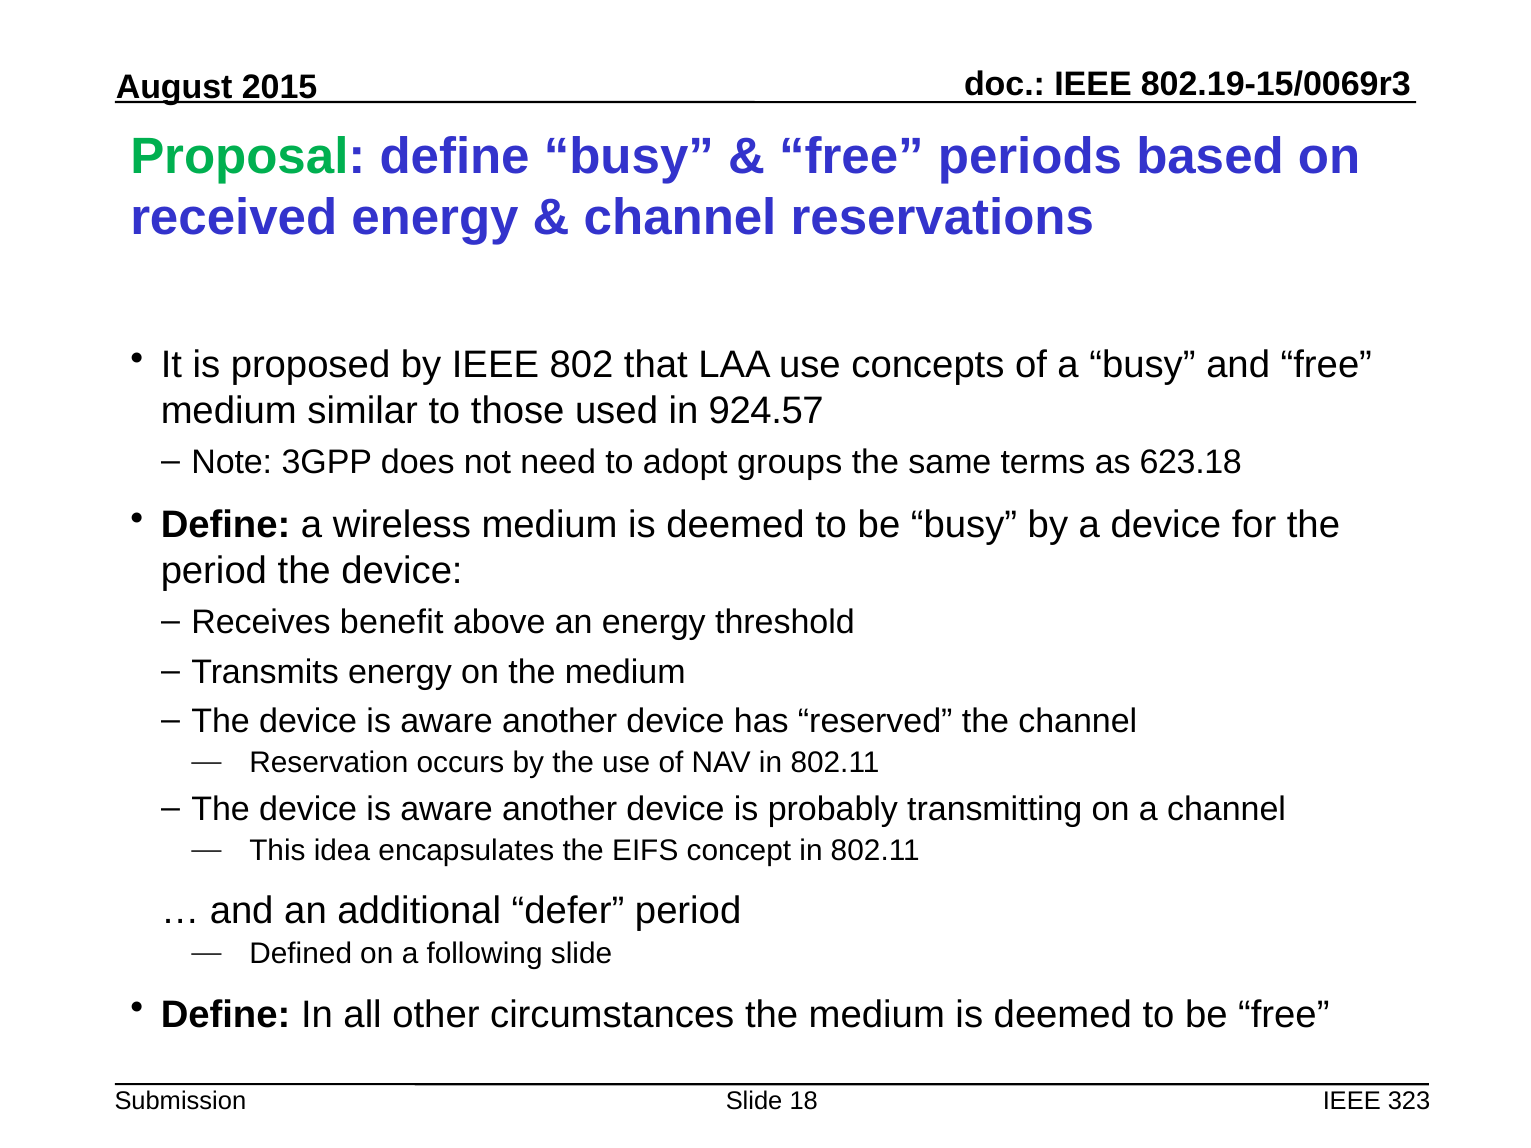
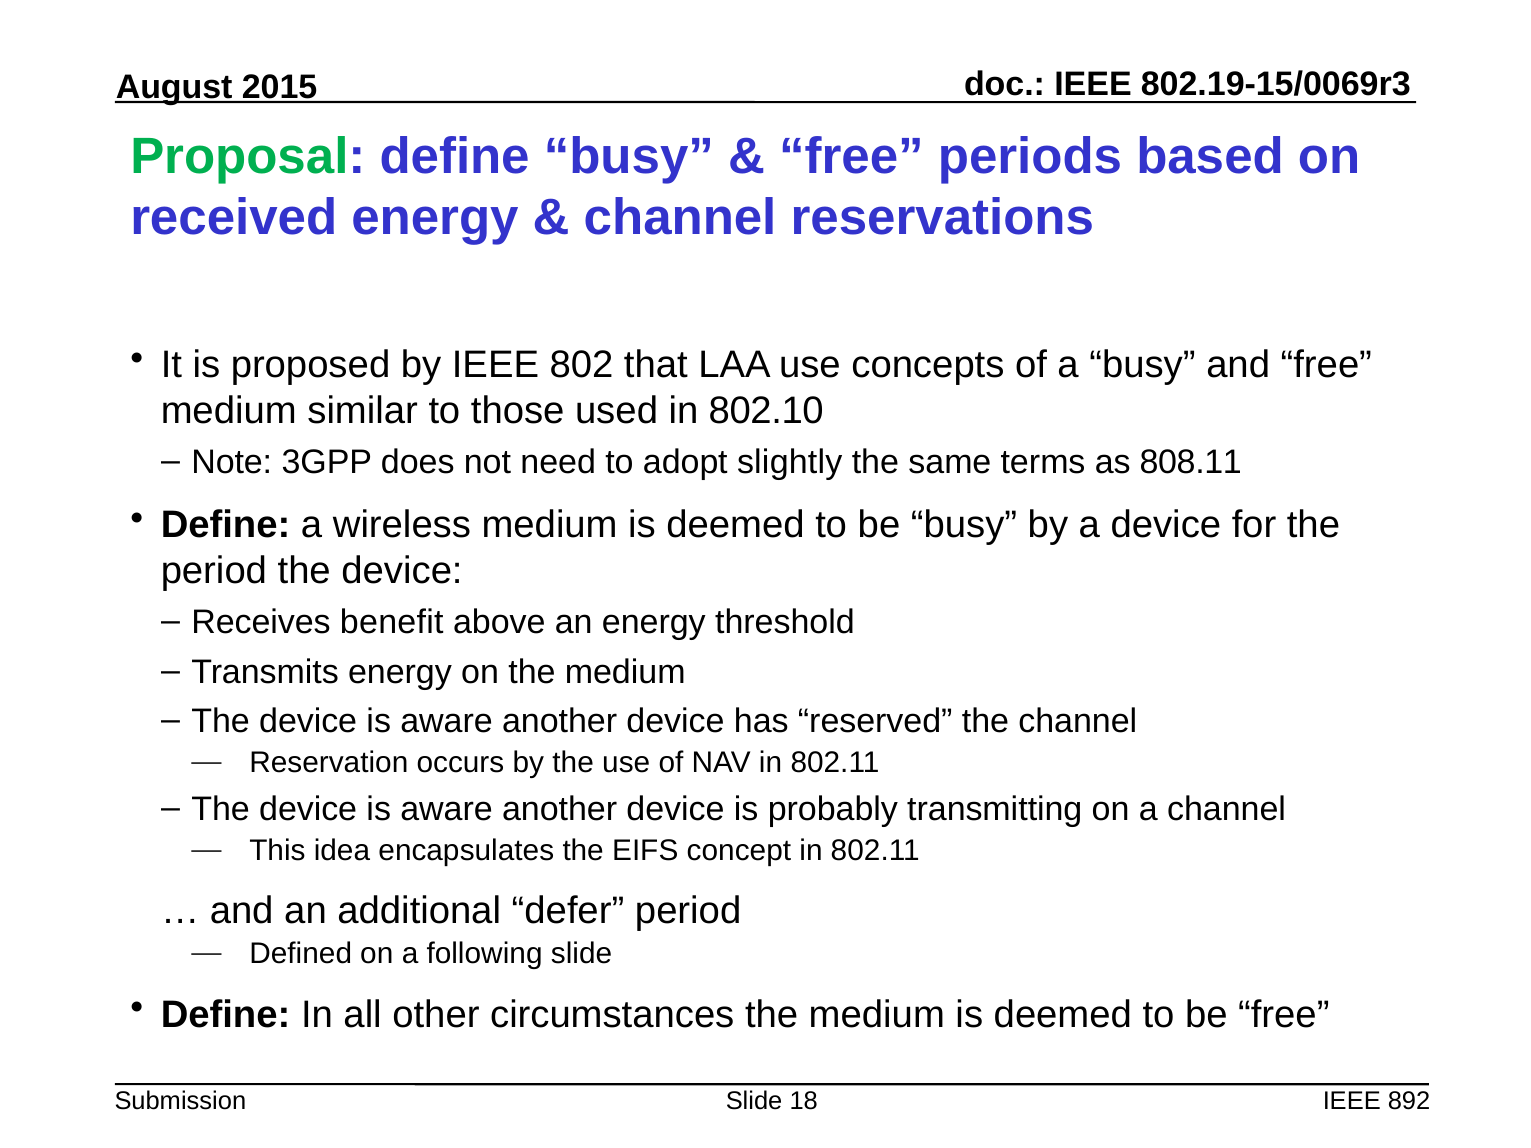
924.57: 924.57 -> 802.10
groups: groups -> slightly
623.18: 623.18 -> 808.11
323: 323 -> 892
